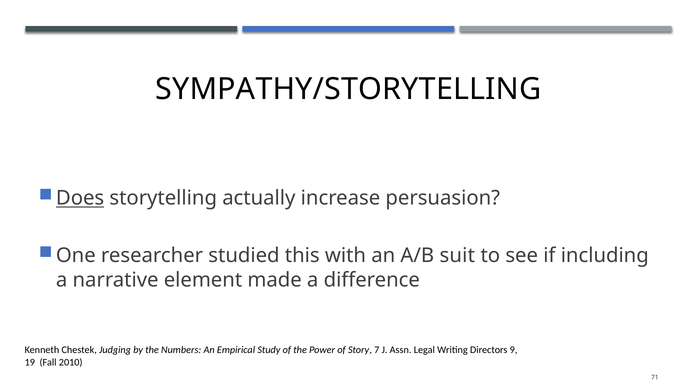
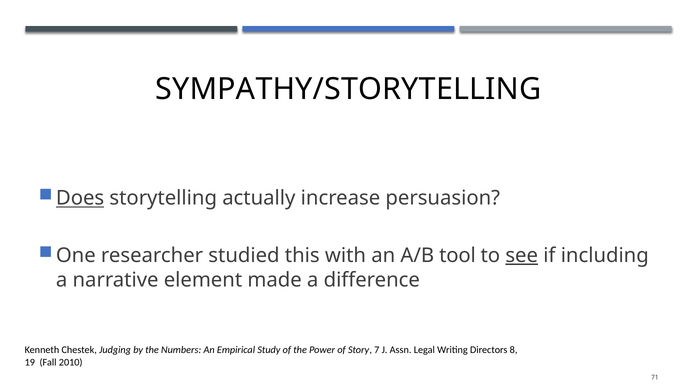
suit: suit -> tool
see underline: none -> present
9: 9 -> 8
